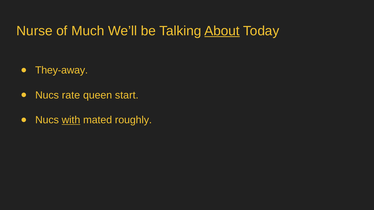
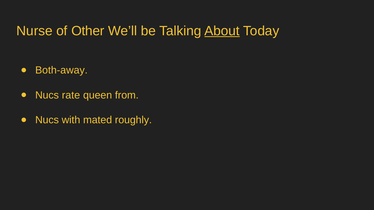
Much: Much -> Other
They-away: They-away -> Both-away
start: start -> from
with underline: present -> none
